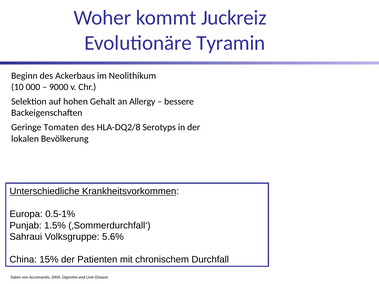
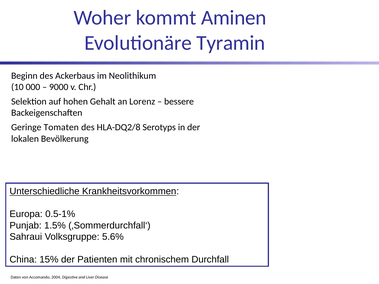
Juckreiz: Juckreiz -> Aminen
Allergy: Allergy -> Lorenz
